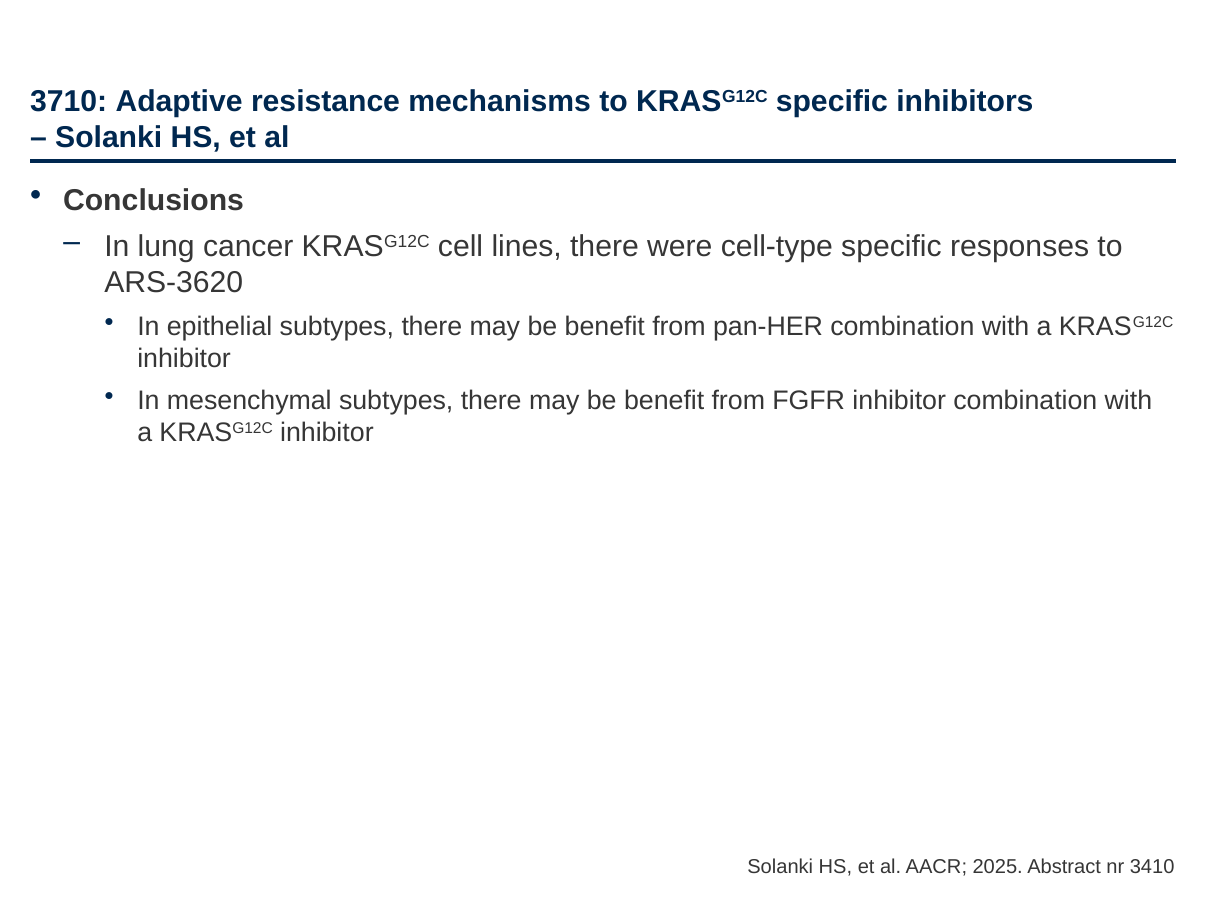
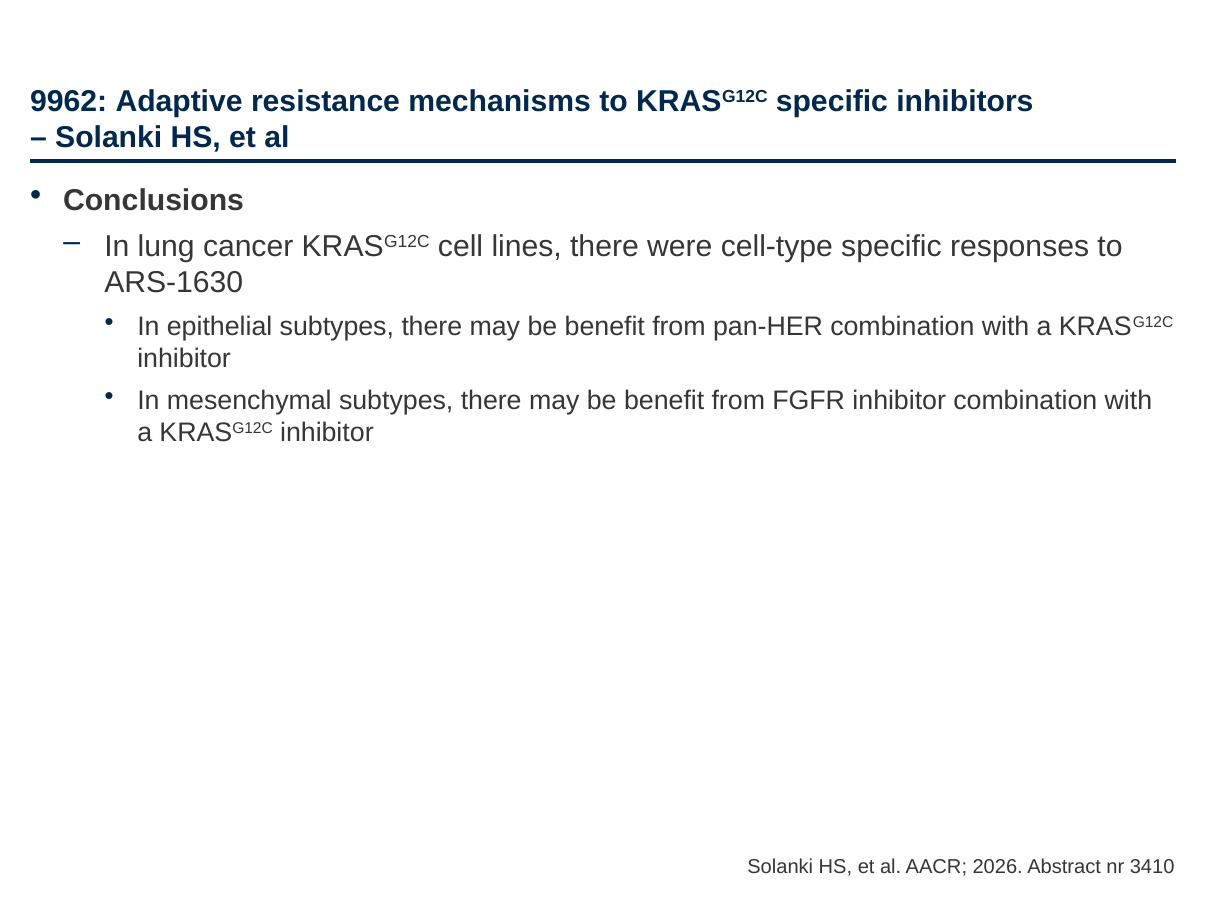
3710: 3710 -> 9962
ARS-3620: ARS-3620 -> ARS-1630
2025: 2025 -> 2026
